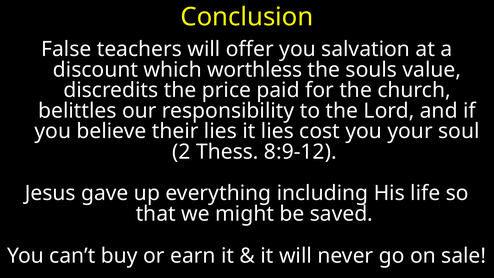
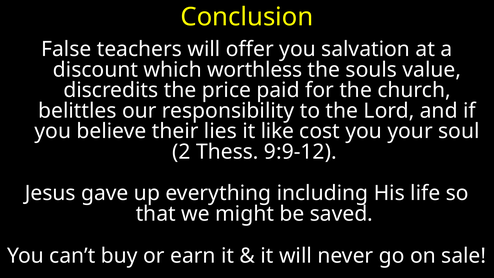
it lies: lies -> like
8:9-12: 8:9-12 -> 9:9-12
